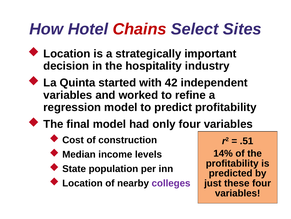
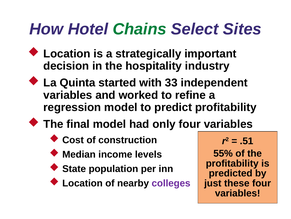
Chains colour: red -> green
42: 42 -> 33
14%: 14% -> 55%
